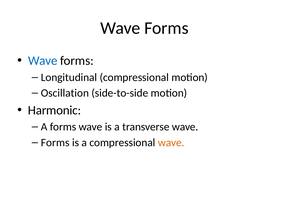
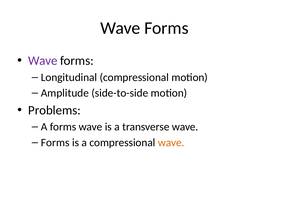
Wave at (43, 61) colour: blue -> purple
Oscillation: Oscillation -> Amplitude
Harmonic: Harmonic -> Problems
